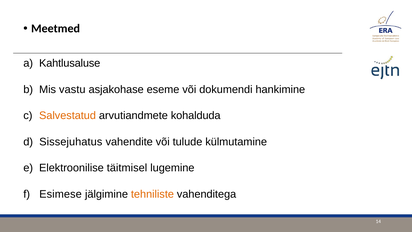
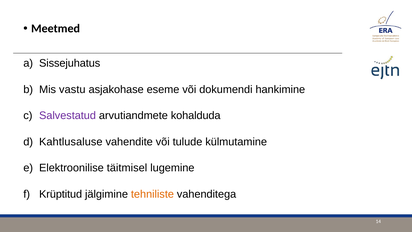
Kahtlusaluse: Kahtlusaluse -> Sissejuhatus
Salvestatud colour: orange -> purple
Sissejuhatus: Sissejuhatus -> Kahtlusaluse
Esimese: Esimese -> Krüptitud
